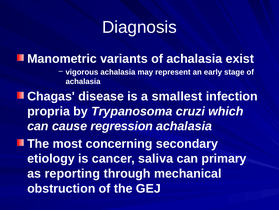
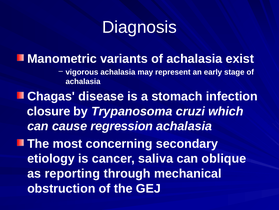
smallest: smallest -> stomach
propria: propria -> closure
primary: primary -> oblique
